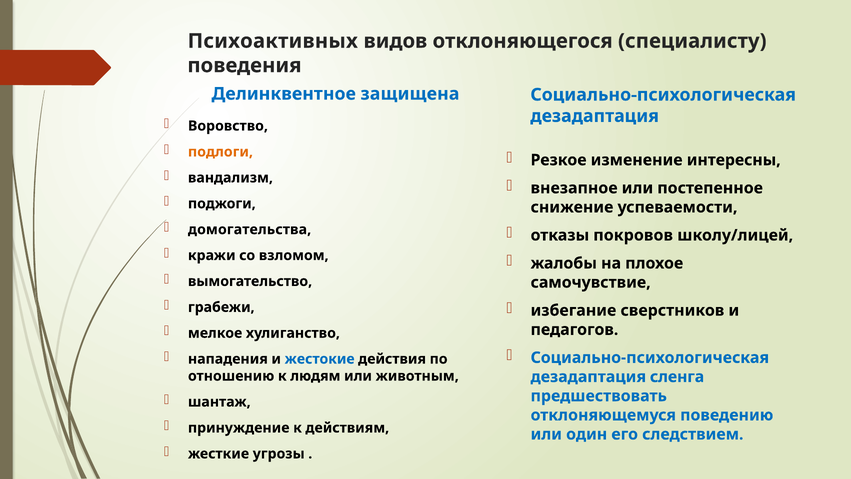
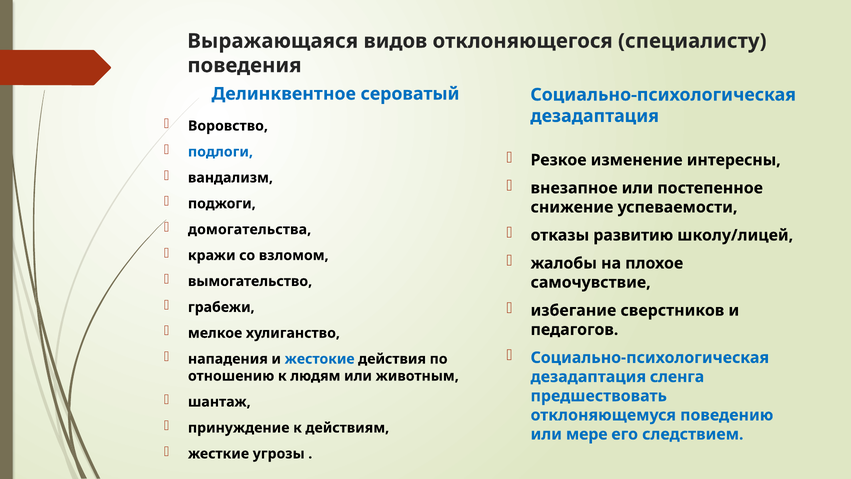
Психоактивных: Психоактивных -> Выражающаяся
защищена: защищена -> сероватый
подлоги colour: orange -> blue
покровов: покровов -> развитию
один: один -> мере
